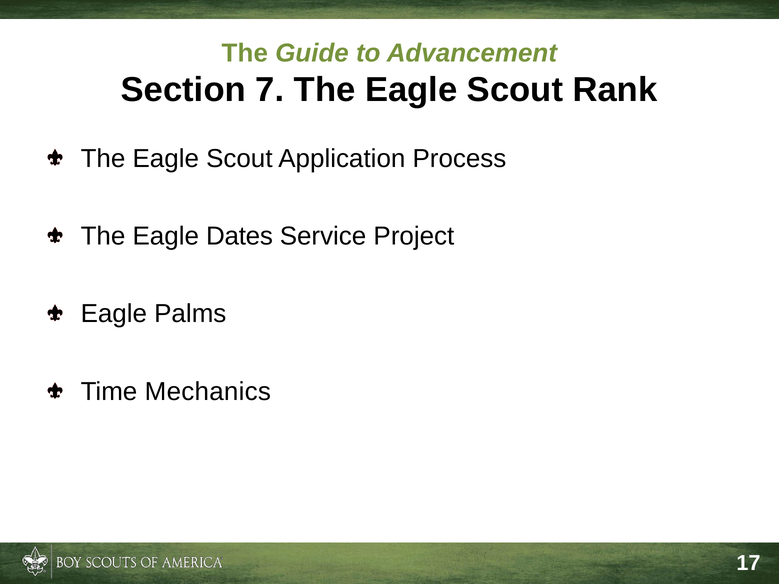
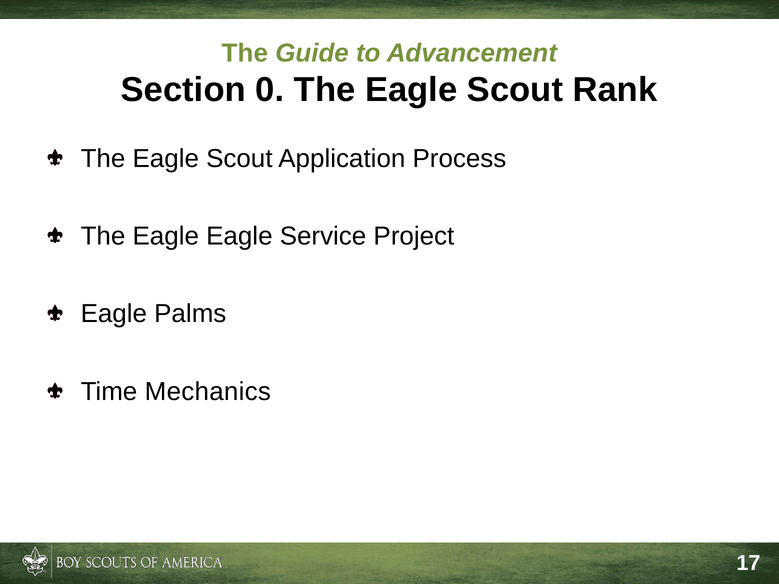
7: 7 -> 0
Eagle Dates: Dates -> Eagle
